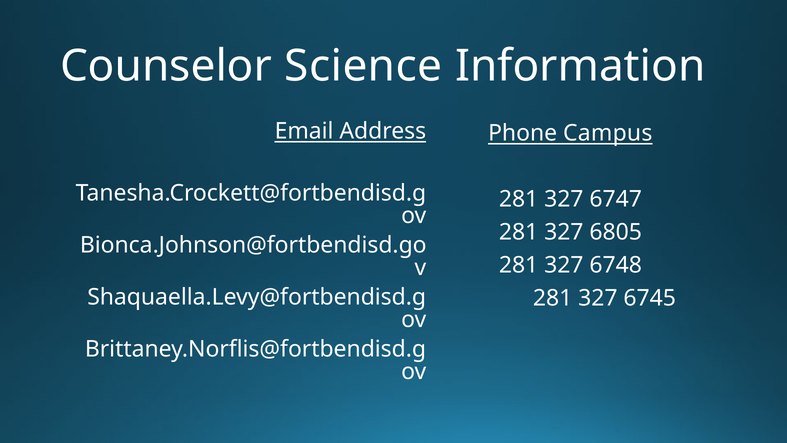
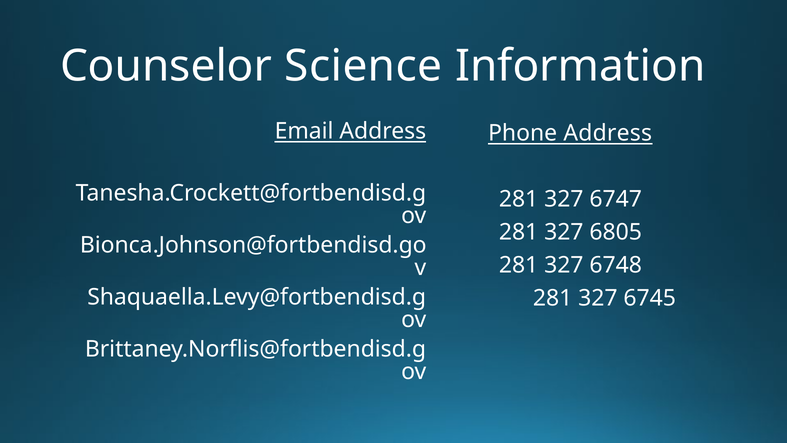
Phone Campus: Campus -> Address
